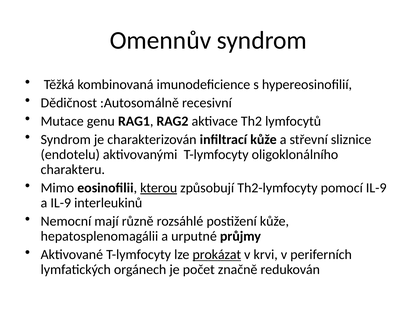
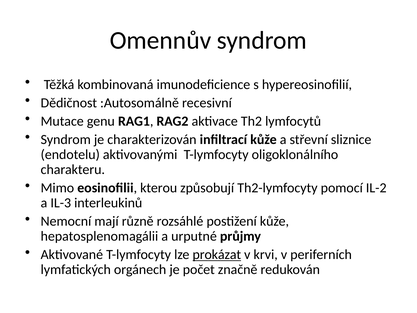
kterou underline: present -> none
pomocí IL-9: IL-9 -> IL-2
a IL-9: IL-9 -> IL-3
